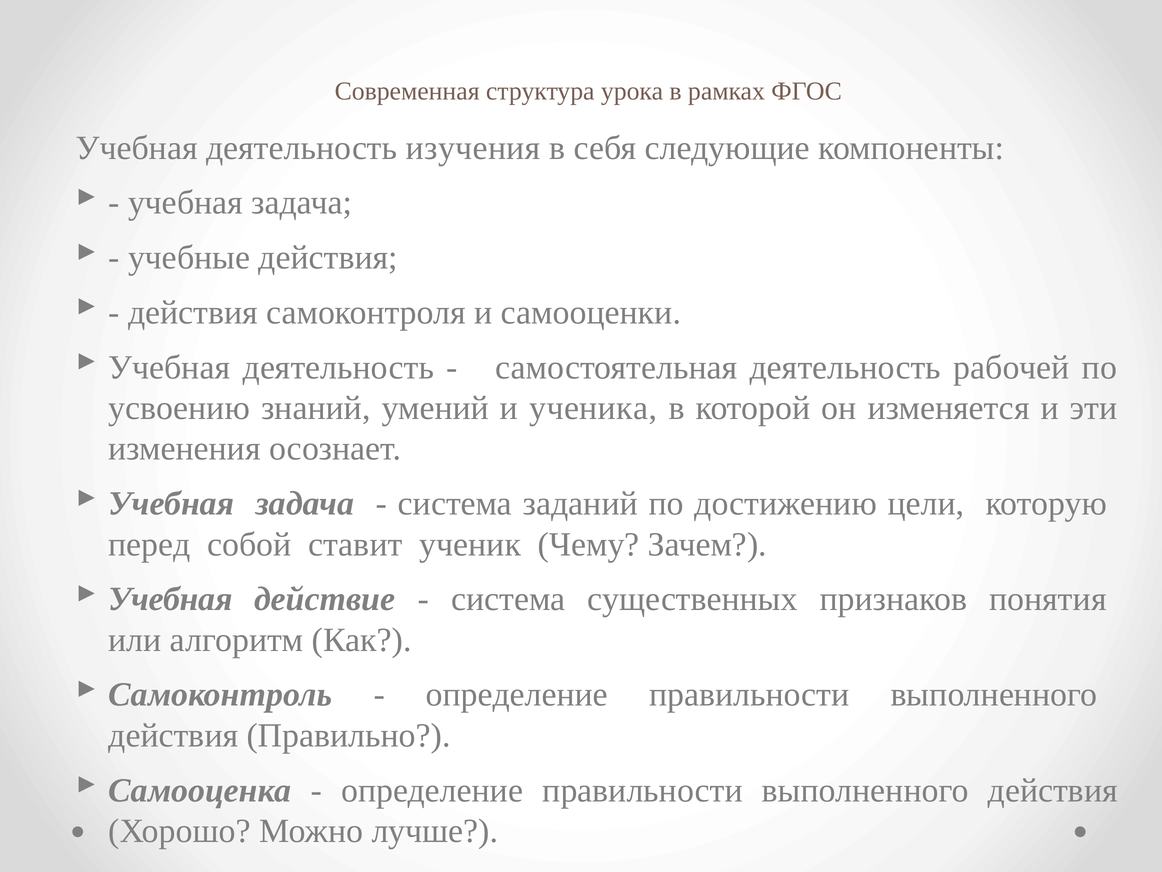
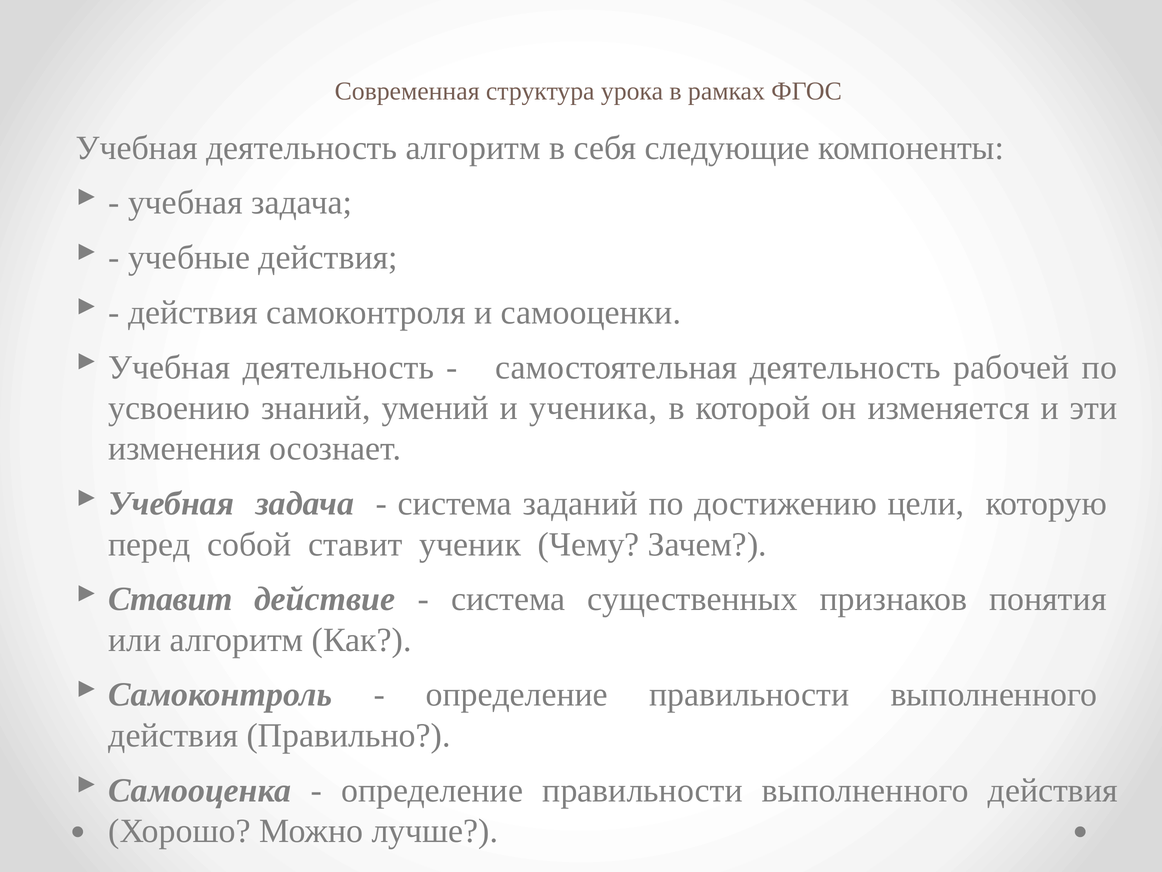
деятельность изучения: изучения -> алгоритм
Учебная at (170, 599): Учебная -> Ставит
